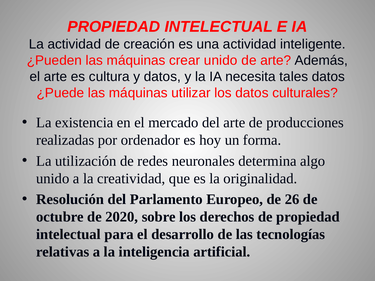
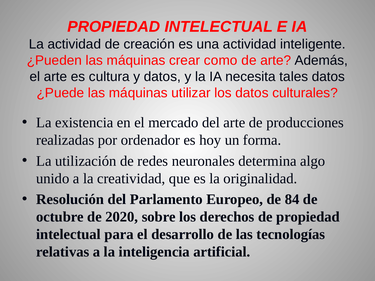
crear unido: unido -> como
26: 26 -> 84
